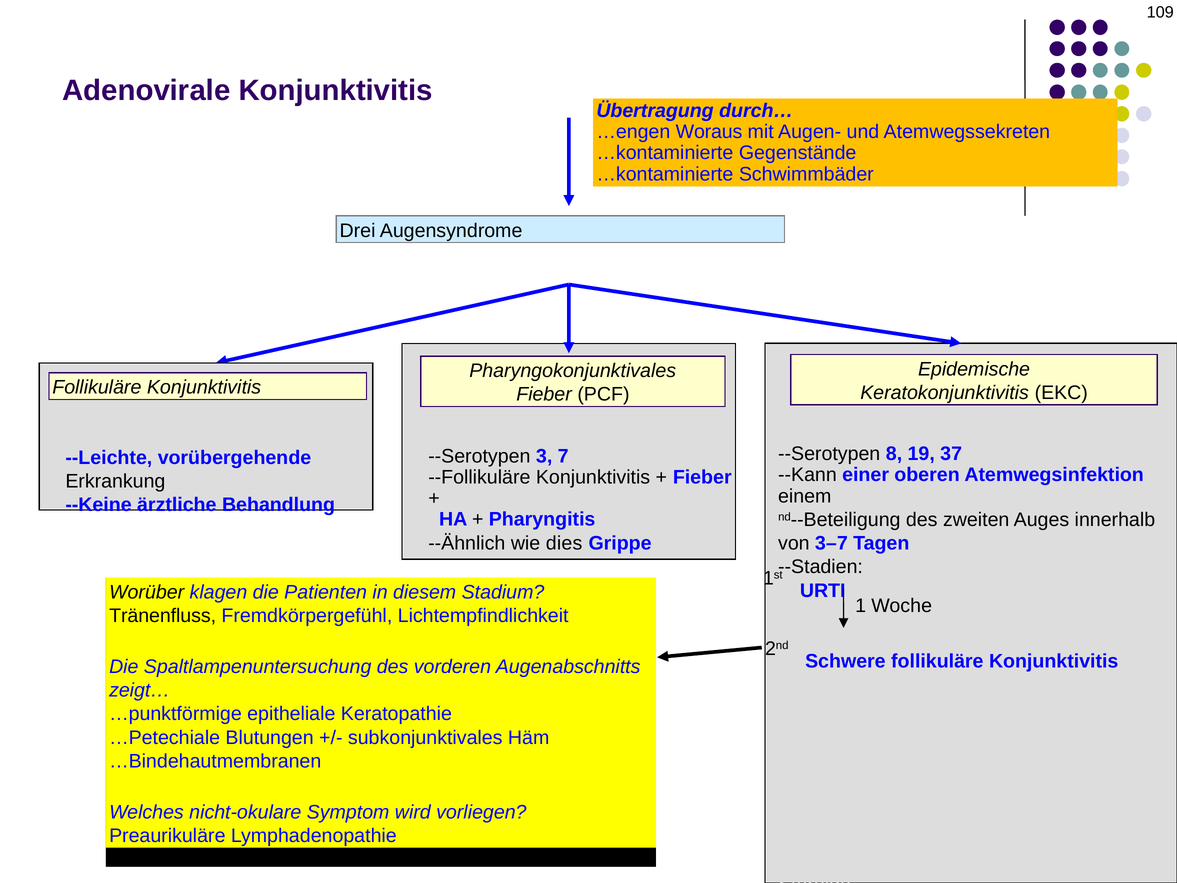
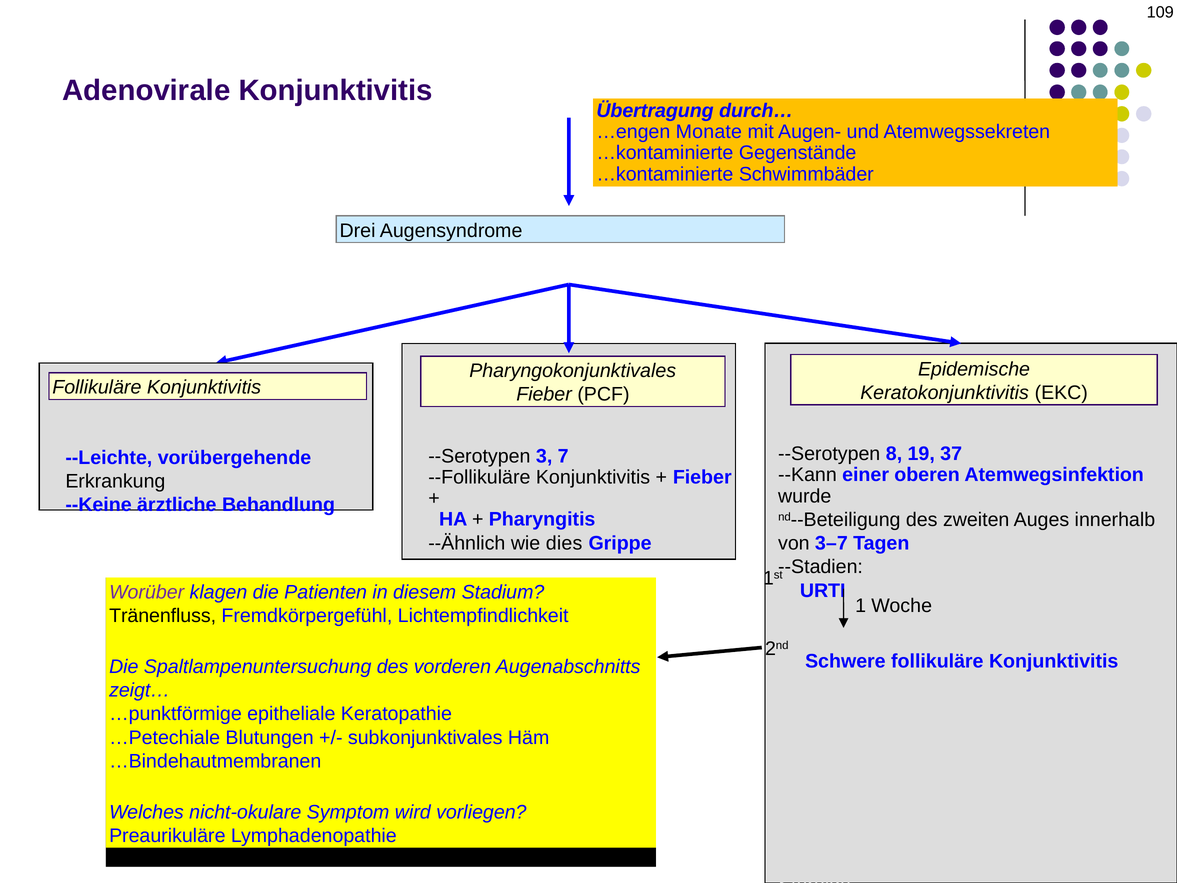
Woraus: Woraus -> Monate
einem: einem -> wurde
Worüber colour: black -> purple
